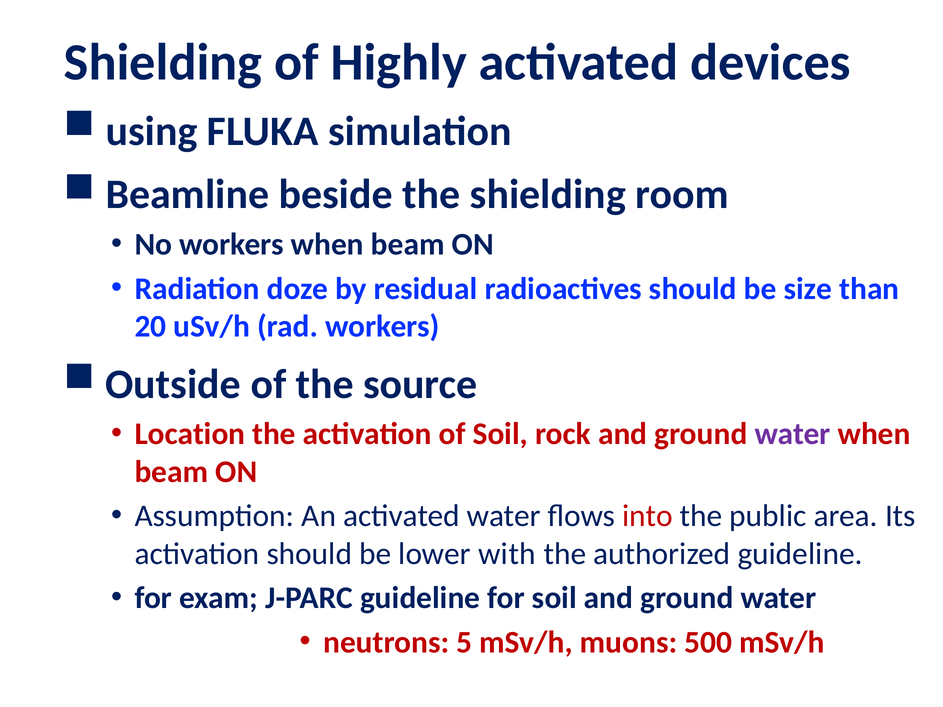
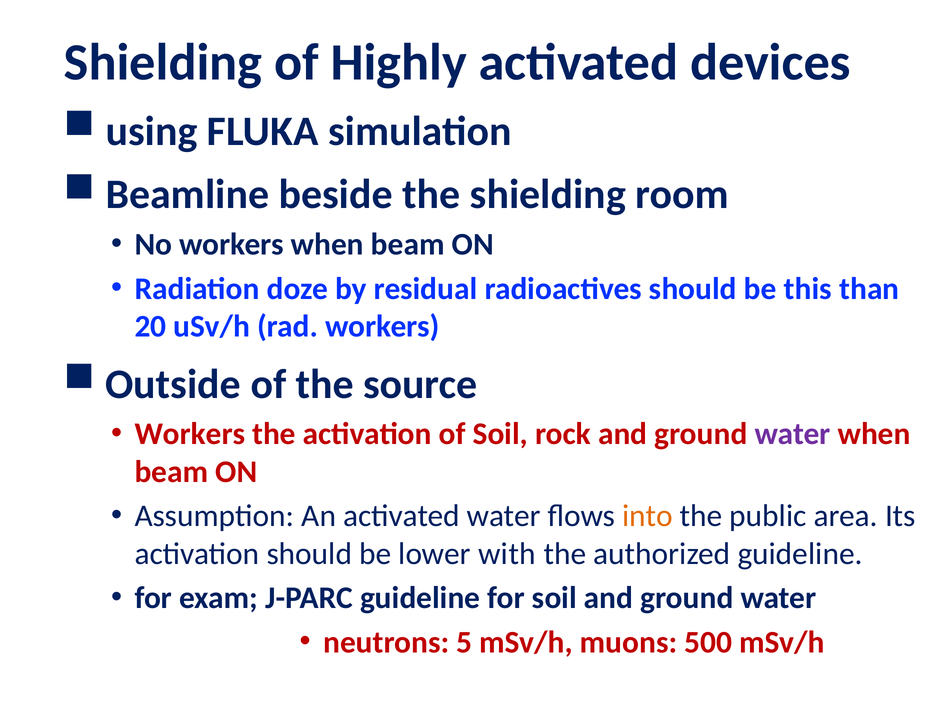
size: size -> this
Location at (190, 434): Location -> Workers
into colour: red -> orange
